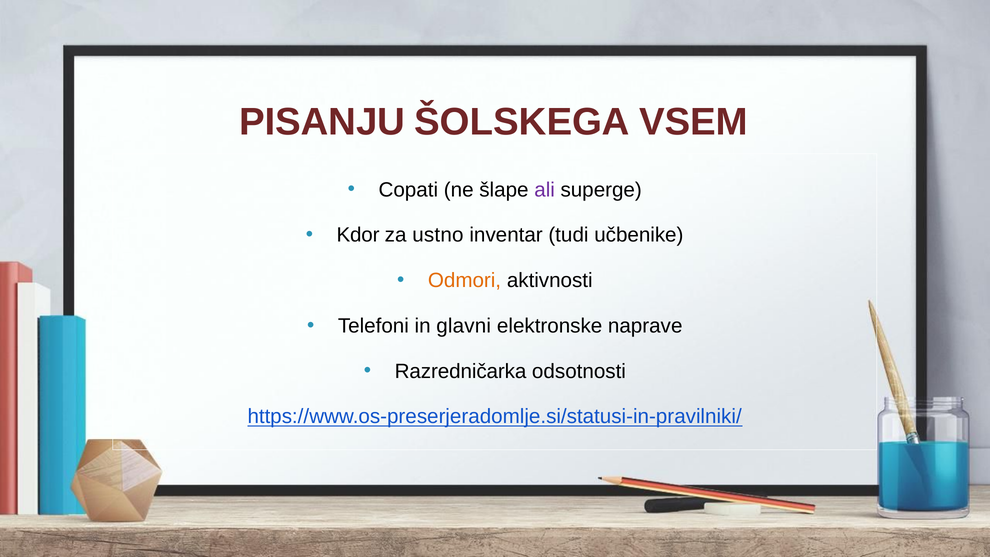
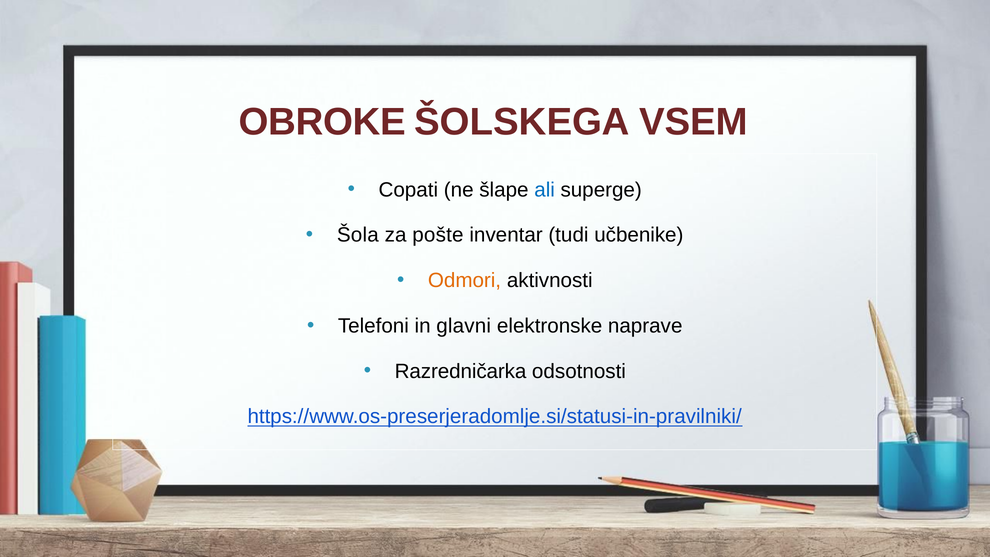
PISANJU: PISANJU -> OBROKE
ali colour: purple -> blue
Kdor: Kdor -> Šola
ustno: ustno -> pošte
